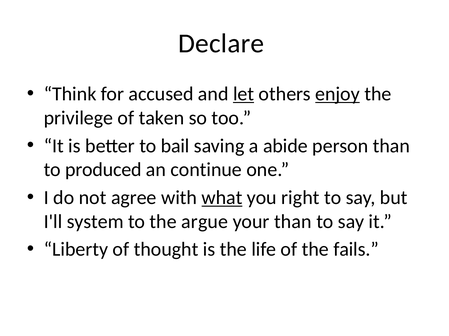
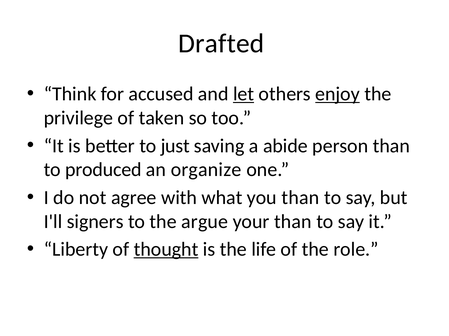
Declare: Declare -> Drafted
bail: bail -> just
continue: continue -> organize
what underline: present -> none
you right: right -> than
system: system -> signers
thought underline: none -> present
fails: fails -> role
